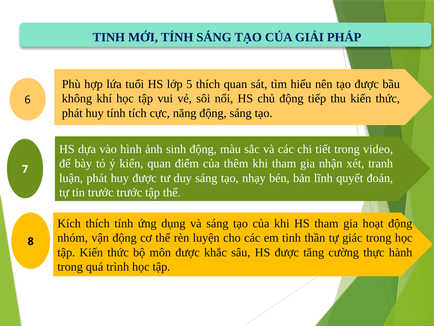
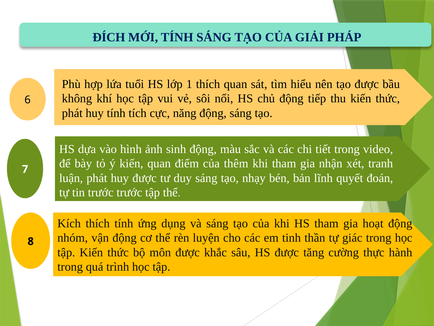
TINH at (109, 37): TINH -> ĐÍCH
5: 5 -> 1
